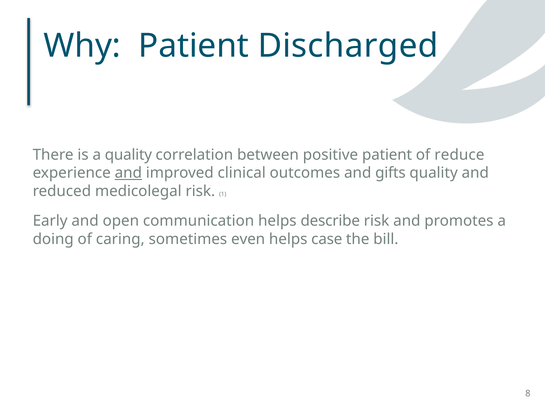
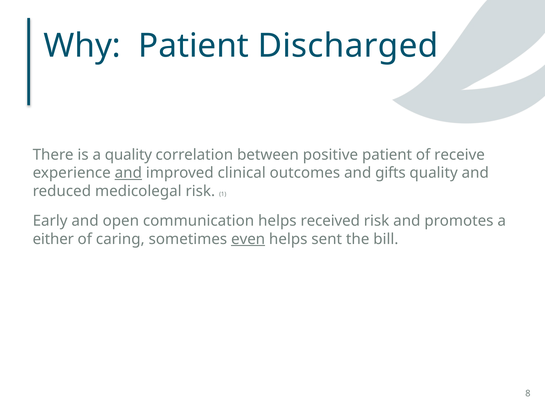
reduce: reduce -> receive
describe: describe -> received
doing: doing -> either
even underline: none -> present
case: case -> sent
